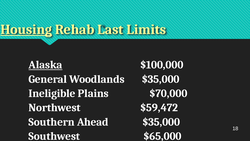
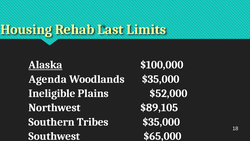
Housing underline: present -> none
General: General -> Agenda
$70,000: $70,000 -> $52,000
$59,472: $59,472 -> $89,105
Ahead: Ahead -> Tribes
